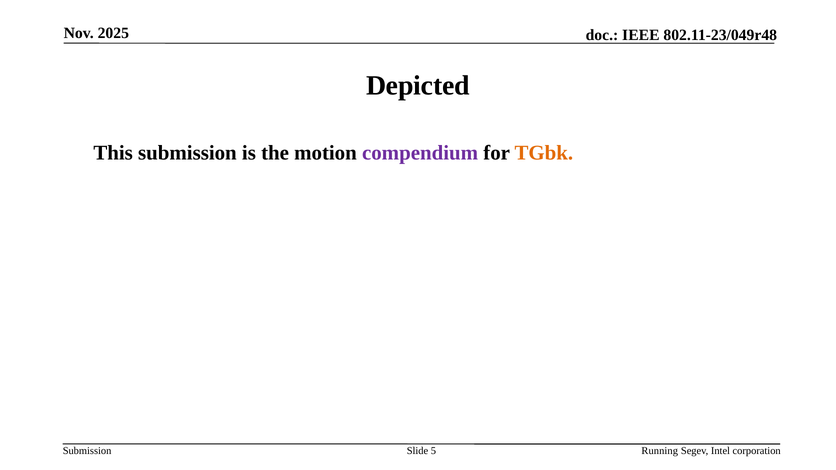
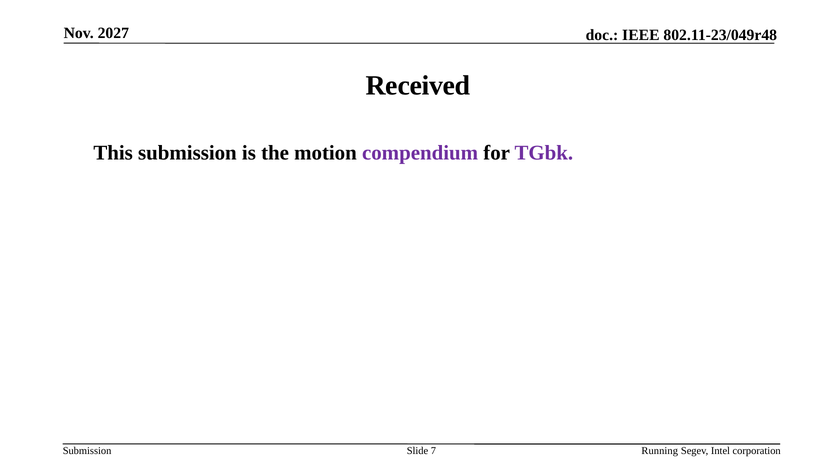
2025: 2025 -> 2027
Depicted: Depicted -> Received
TGbk colour: orange -> purple
5: 5 -> 7
